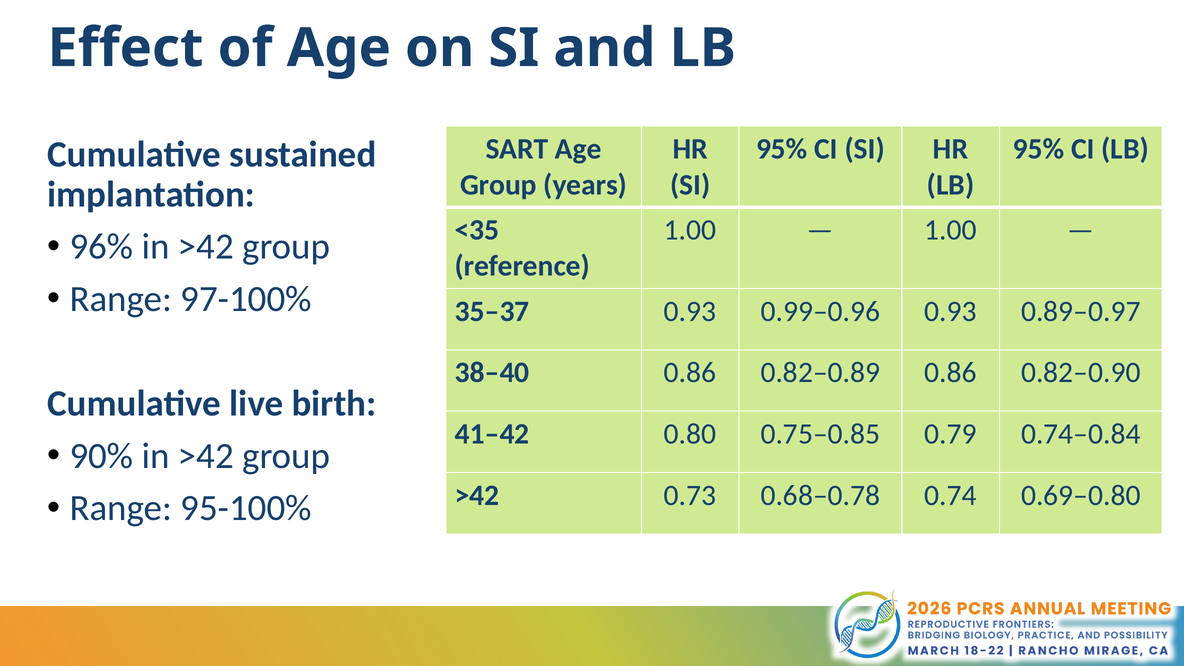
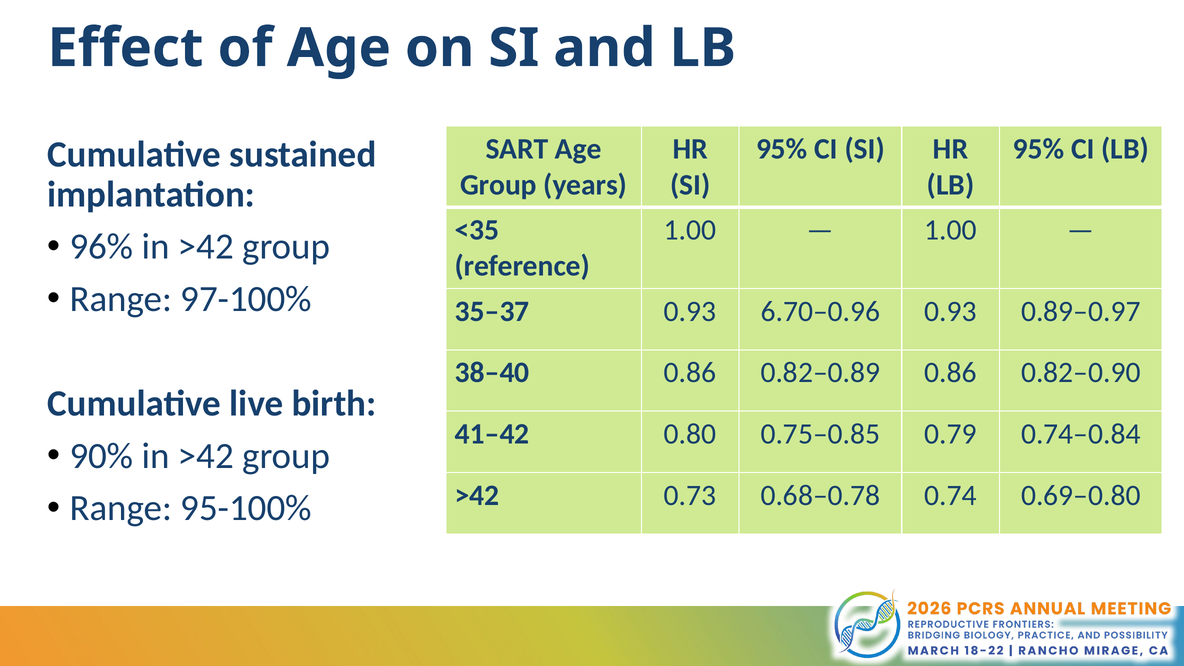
0.99–0.96: 0.99–0.96 -> 6.70–0.96
